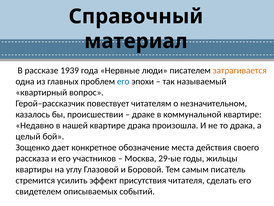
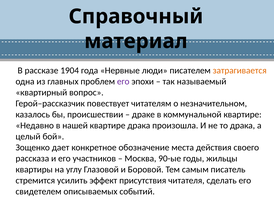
1939: 1939 -> 1904
его at (123, 81) colour: blue -> purple
29-ые: 29-ые -> 90-ые
